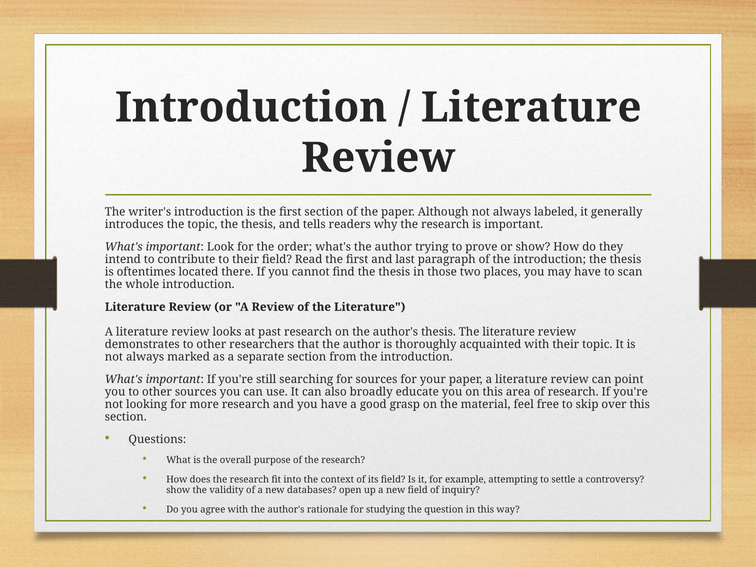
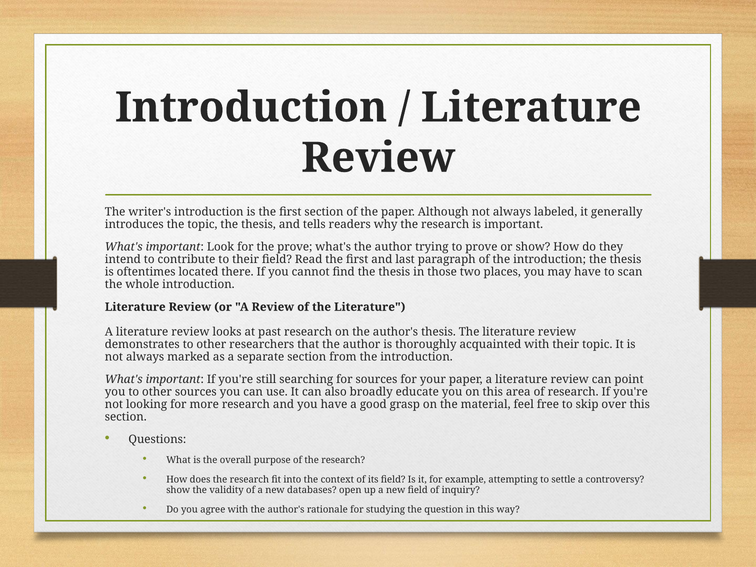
the order: order -> prove
